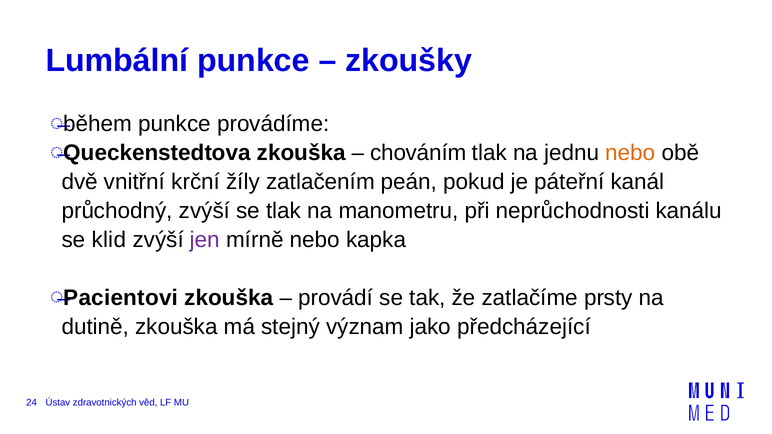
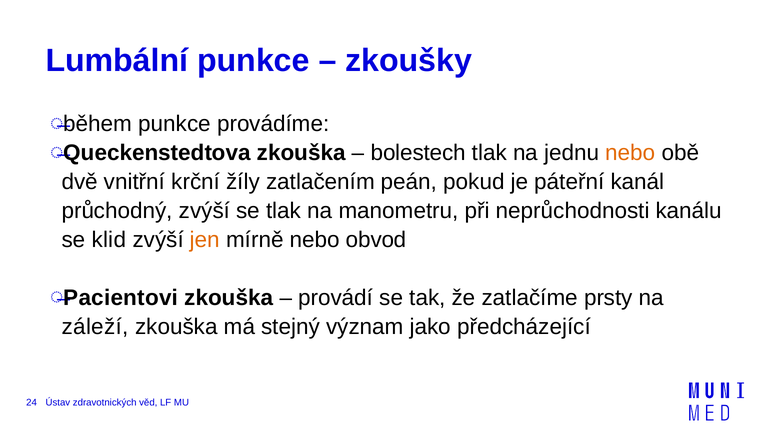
chováním: chováním -> bolestech
jen colour: purple -> orange
kapka: kapka -> obvod
dutině: dutině -> záleží
